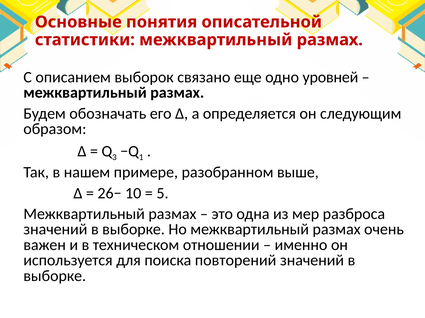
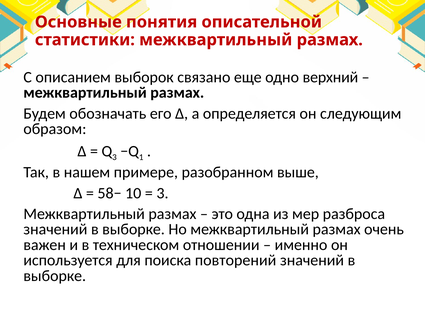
уровней: уровней -> верхний
26−: 26− -> 58−
5 at (162, 194): 5 -> 3
